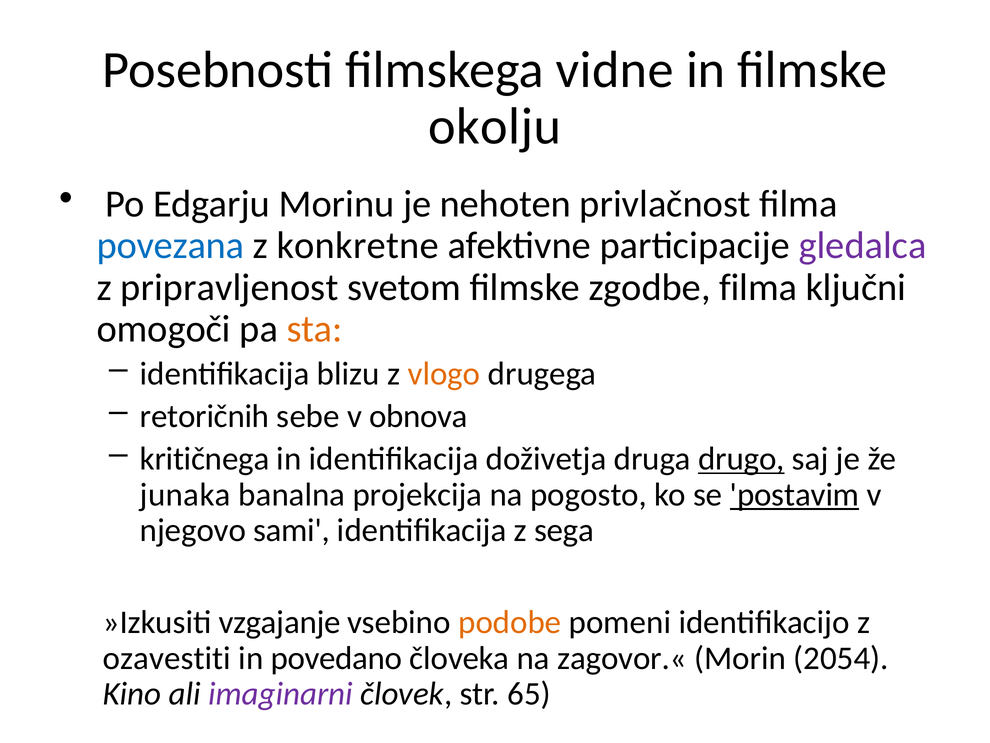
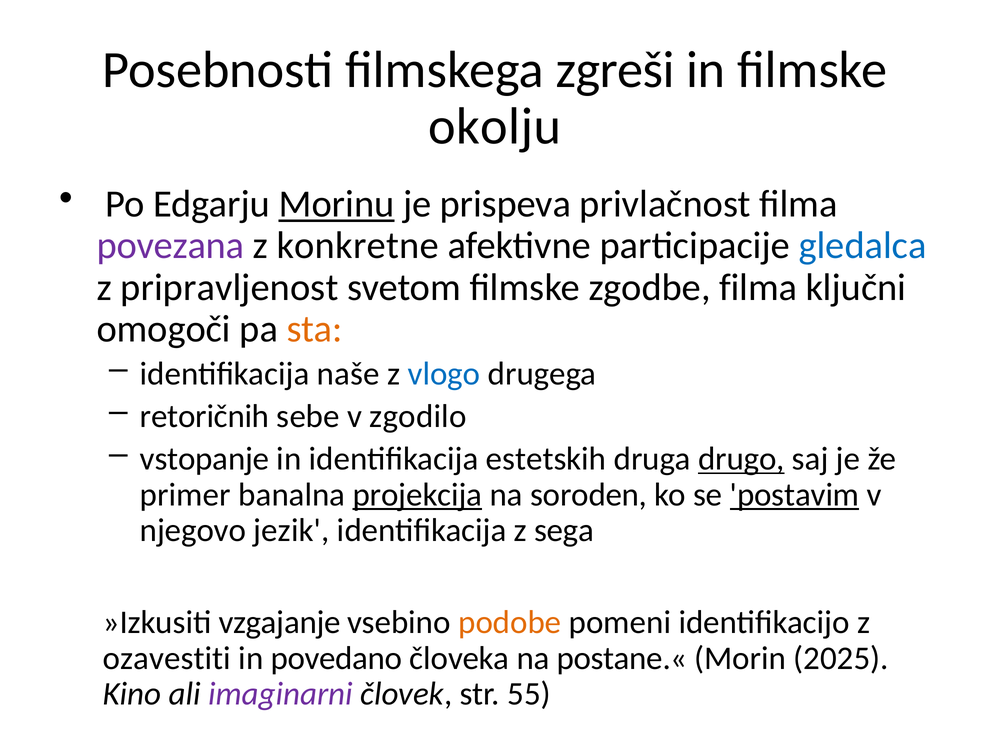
vidne: vidne -> zgreši
Morinu underline: none -> present
nehoten: nehoten -> prispeva
povezana colour: blue -> purple
gledalca colour: purple -> blue
blizu: blizu -> naše
vlogo colour: orange -> blue
obnova: obnova -> zgodilo
kritičnega: kritičnega -> vstopanje
doživetja: doživetja -> estetskih
junaka: junaka -> primer
projekcija underline: none -> present
pogosto: pogosto -> soroden
sami: sami -> jezik
zagovor.«: zagovor.« -> postane.«
2054: 2054 -> 2025
65: 65 -> 55
